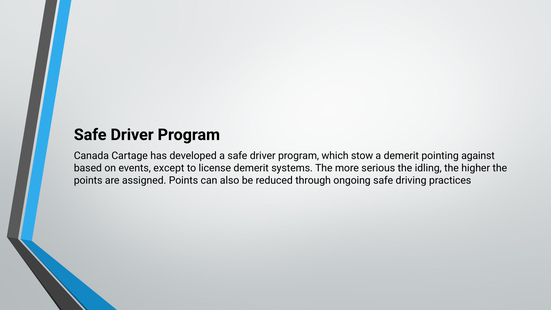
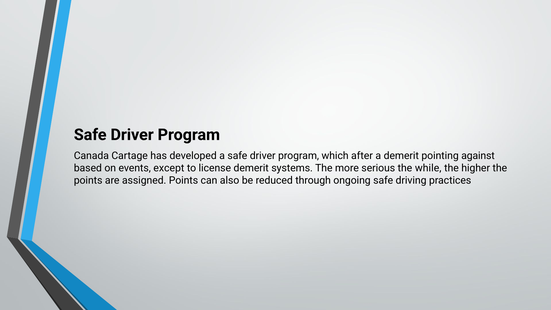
stow: stow -> after
idling: idling -> while
